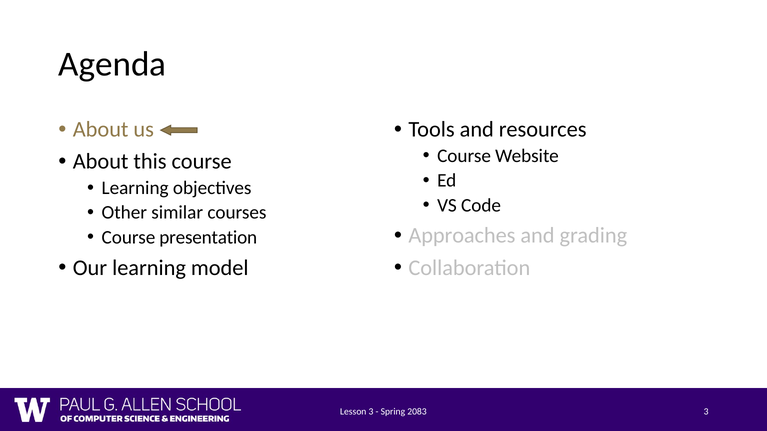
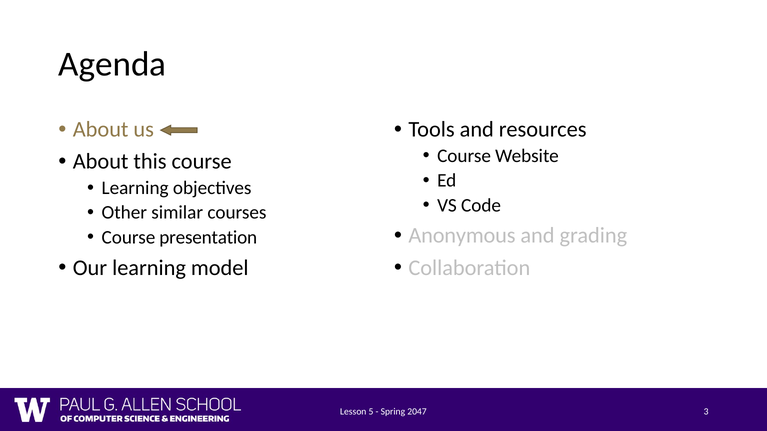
Approaches: Approaches -> Anonymous
Lesson 3: 3 -> 5
2083: 2083 -> 2047
